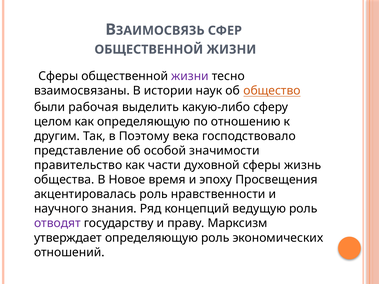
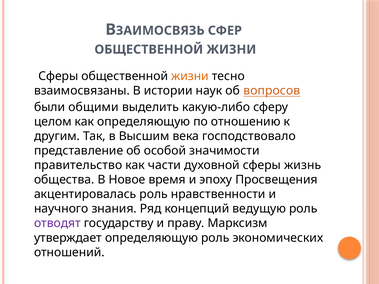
жизни at (190, 76) colour: purple -> orange
общество: общество -> вопросов
рабочая: рабочая -> общими
Поэтому: Поэтому -> Высшим
